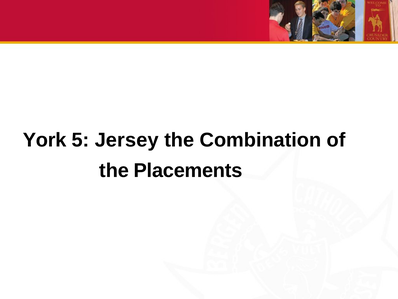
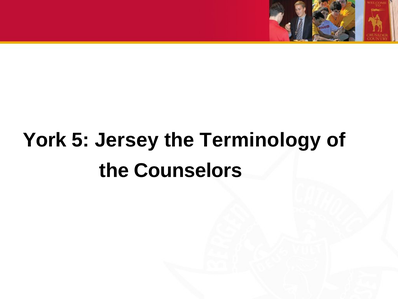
Combination: Combination -> Terminology
Placements: Placements -> Counselors
